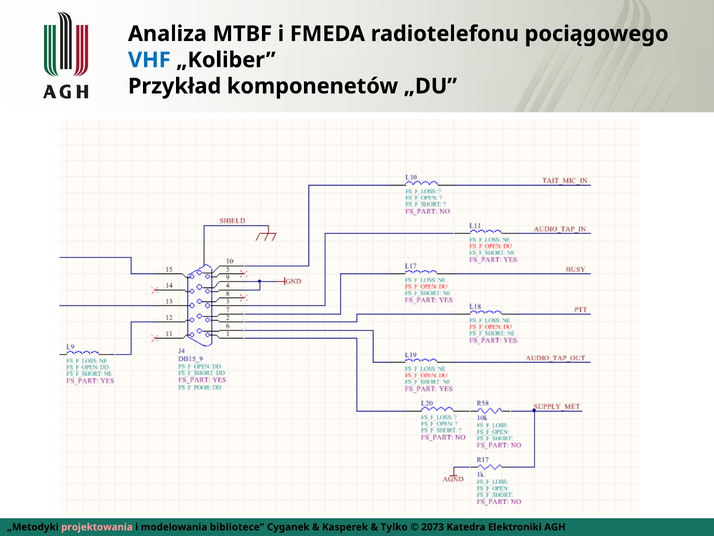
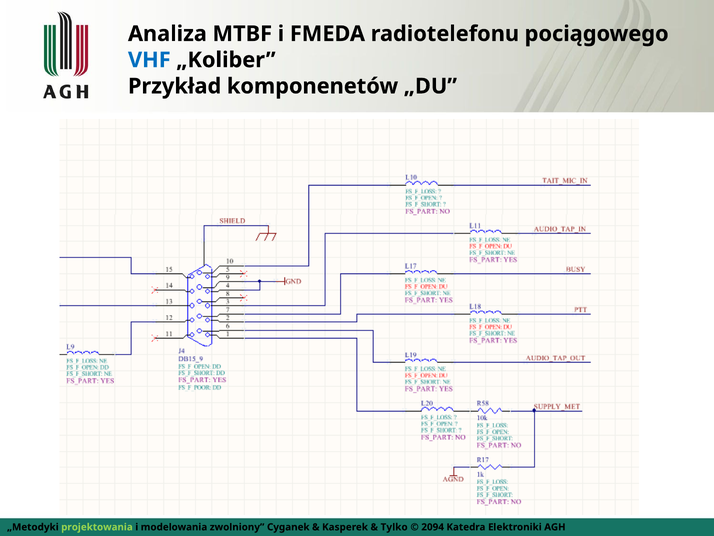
projektowania colour: pink -> light green
bibliotece: bibliotece -> zwolniony
2073: 2073 -> 2094
